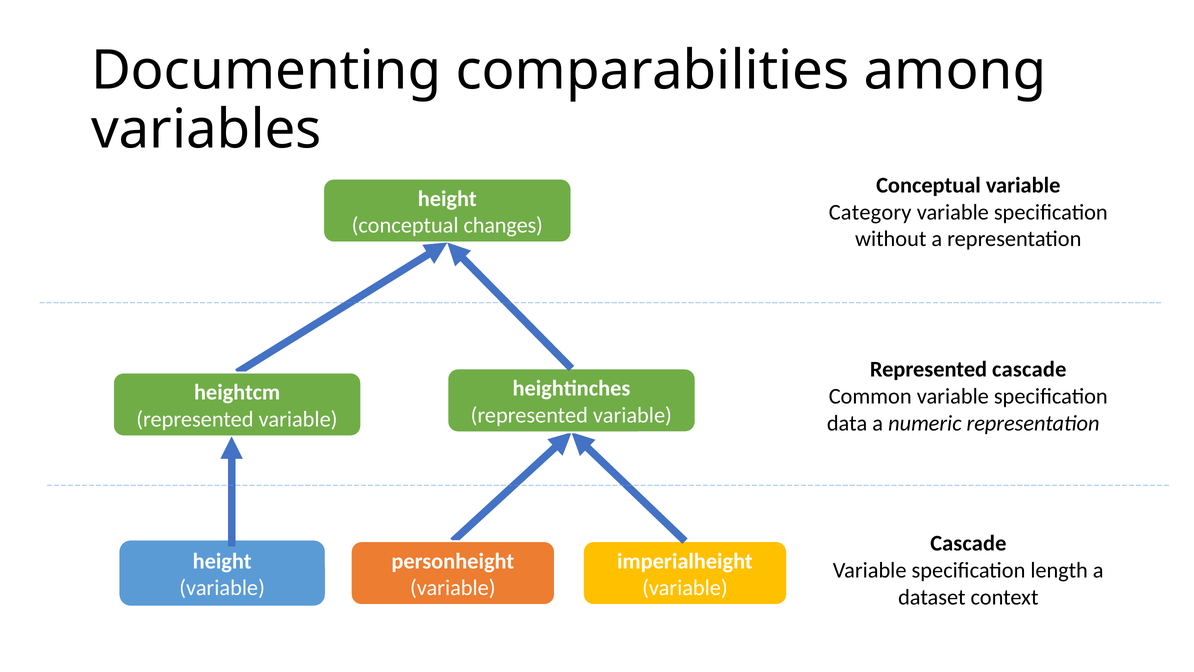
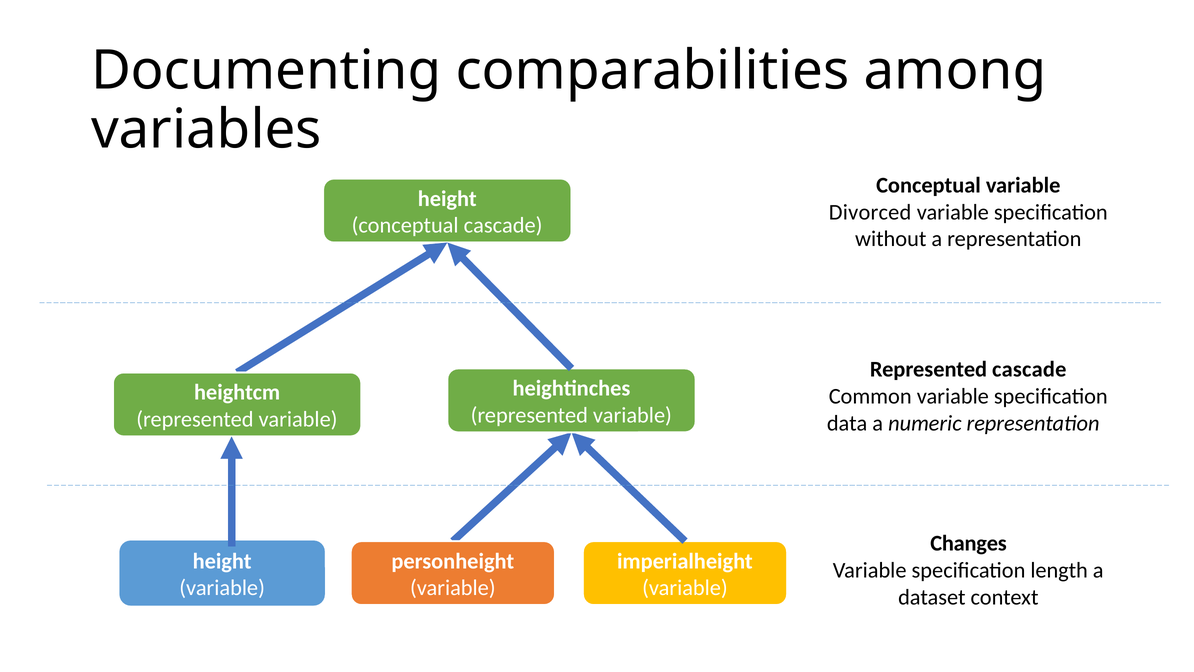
Category: Category -> Divorced
conceptual changes: changes -> cascade
Cascade at (968, 543): Cascade -> Changes
